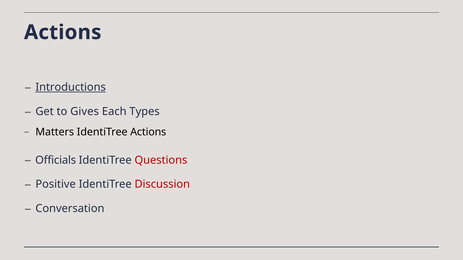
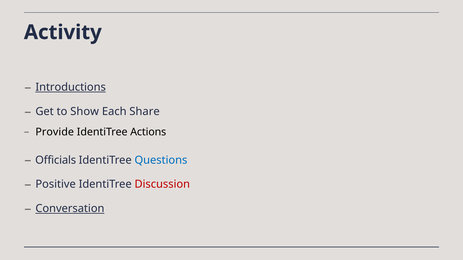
Actions at (63, 32): Actions -> Activity
Gives: Gives -> Show
Types: Types -> Share
Matters: Matters -> Provide
Questions colour: red -> blue
Conversation underline: none -> present
